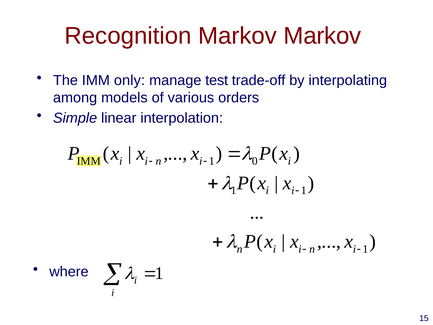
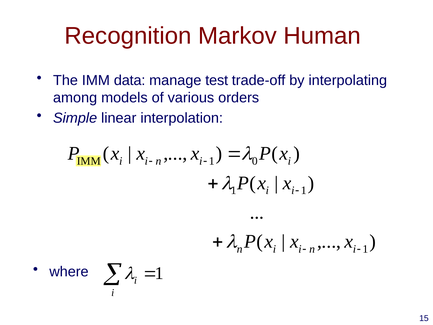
Markov Markov: Markov -> Human
only: only -> data
